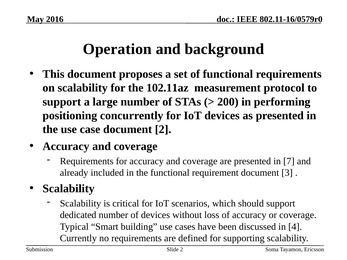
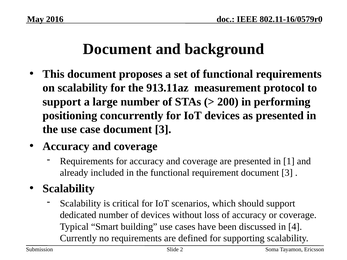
Operation at (117, 49): Operation -> Document
102.11az: 102.11az -> 913.11az
case document 2: 2 -> 3
7: 7 -> 1
